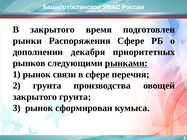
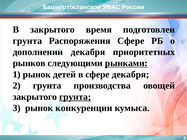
рынки at (27, 41): рынки -> грунта
связи: связи -> детей
сфере перечня: перечня -> декабря
грунта at (75, 97) underline: none -> present
сформирован: сформирован -> конкуренции
